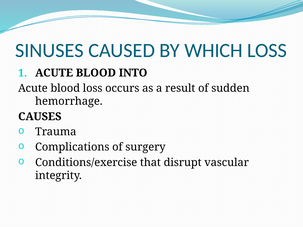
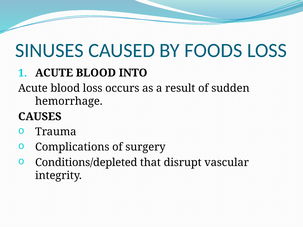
WHICH: WHICH -> FOODS
Conditions/exercise: Conditions/exercise -> Conditions/depleted
